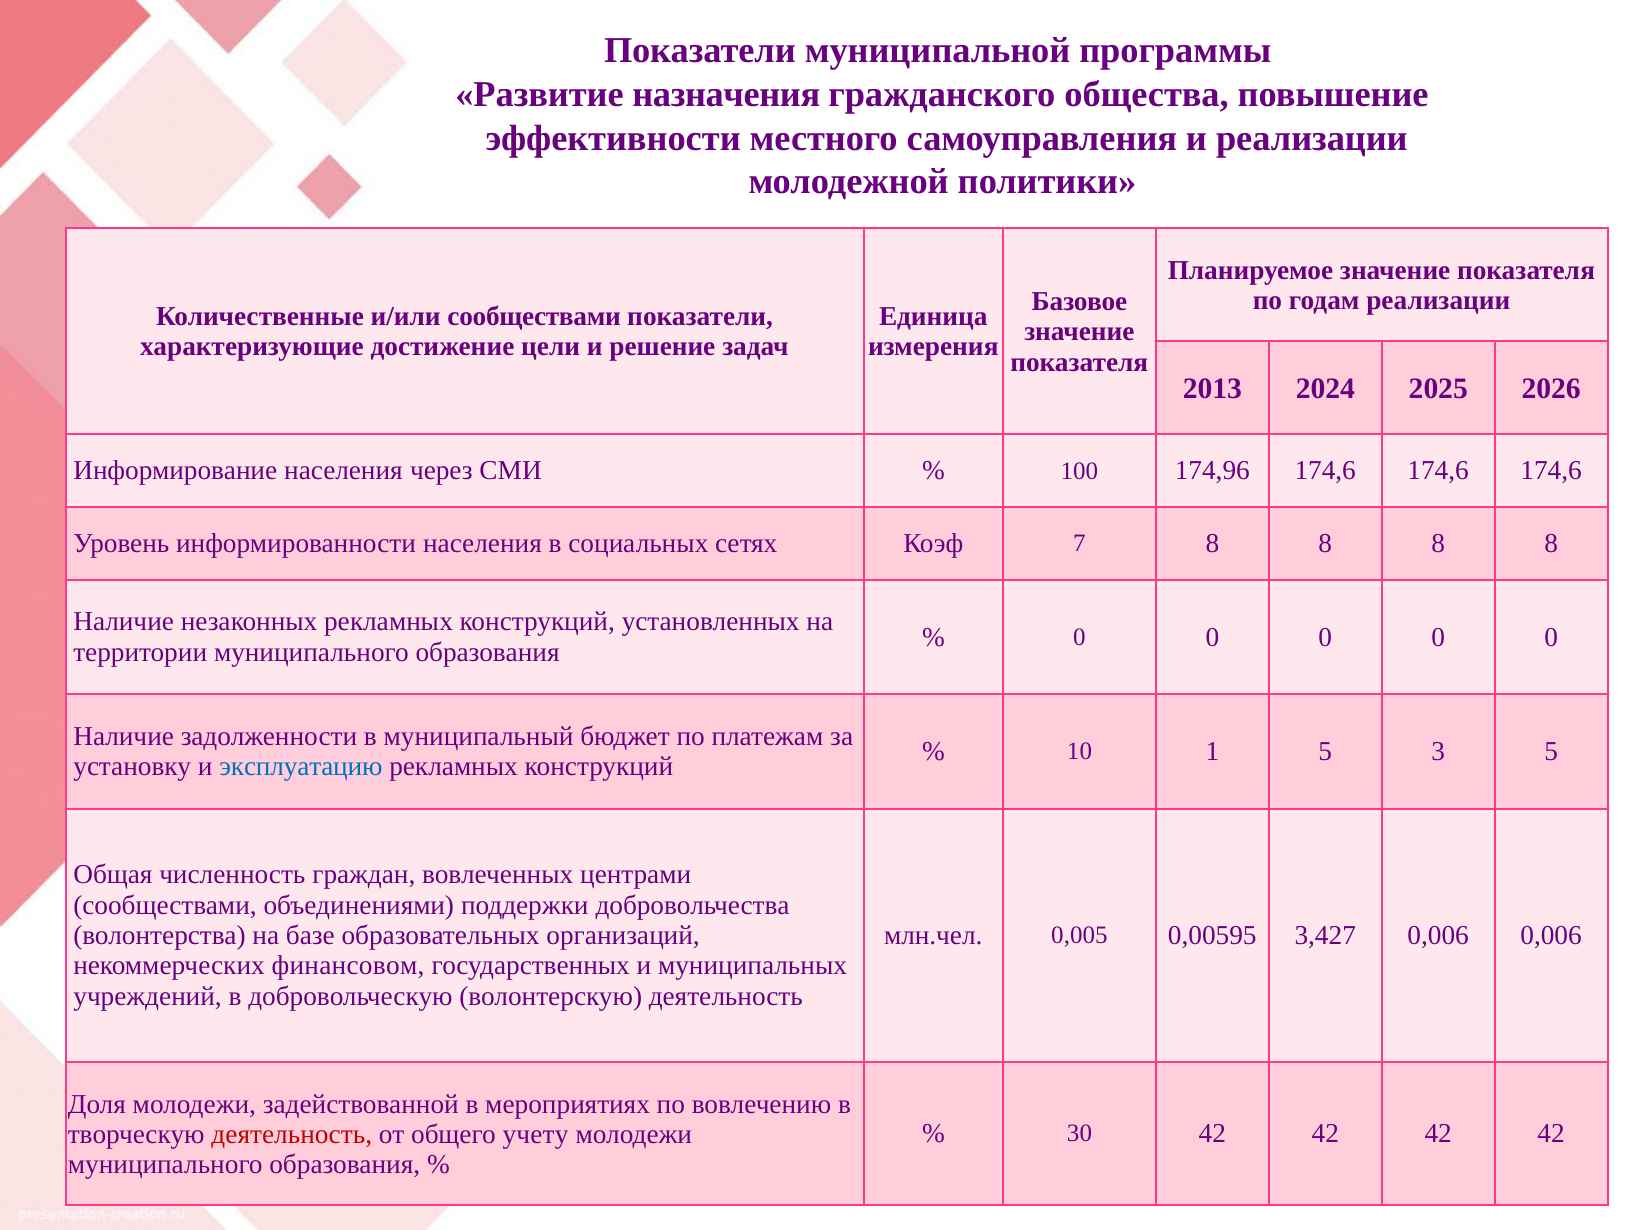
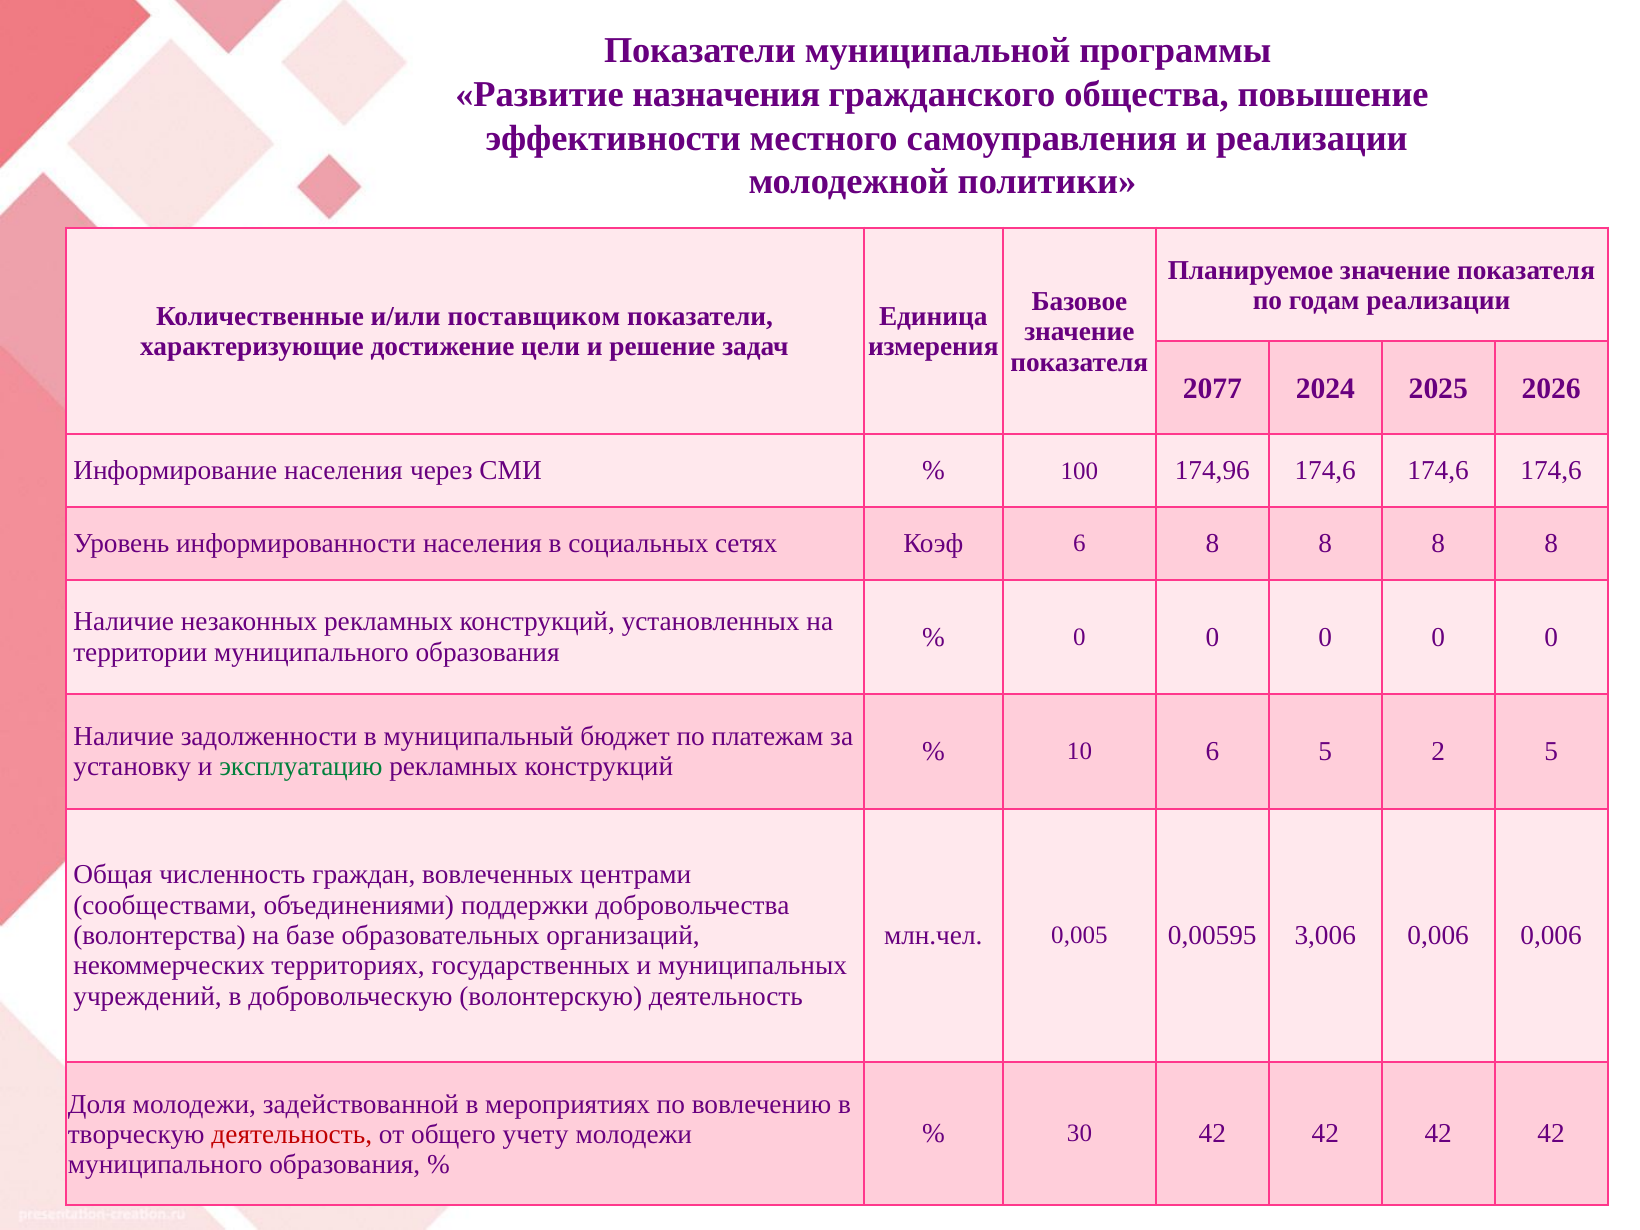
и/или сообществами: сообществами -> поставщиком
2013: 2013 -> 2077
Коэф 7: 7 -> 6
10 1: 1 -> 6
3: 3 -> 2
эксплуатацию colour: blue -> green
3,427: 3,427 -> 3,006
финансовом: финансовом -> территориях
